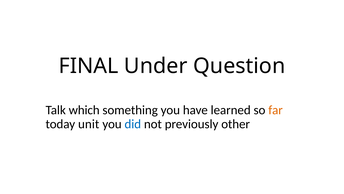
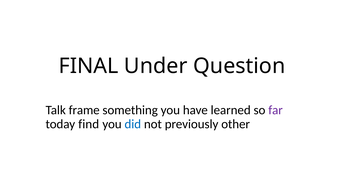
which: which -> frame
far colour: orange -> purple
unit: unit -> find
